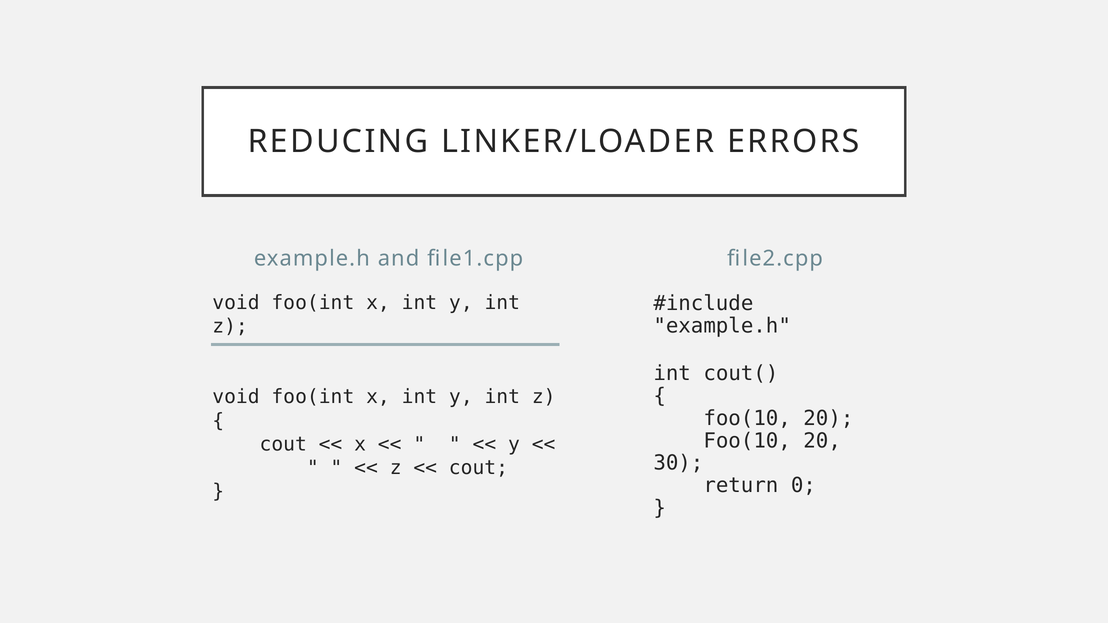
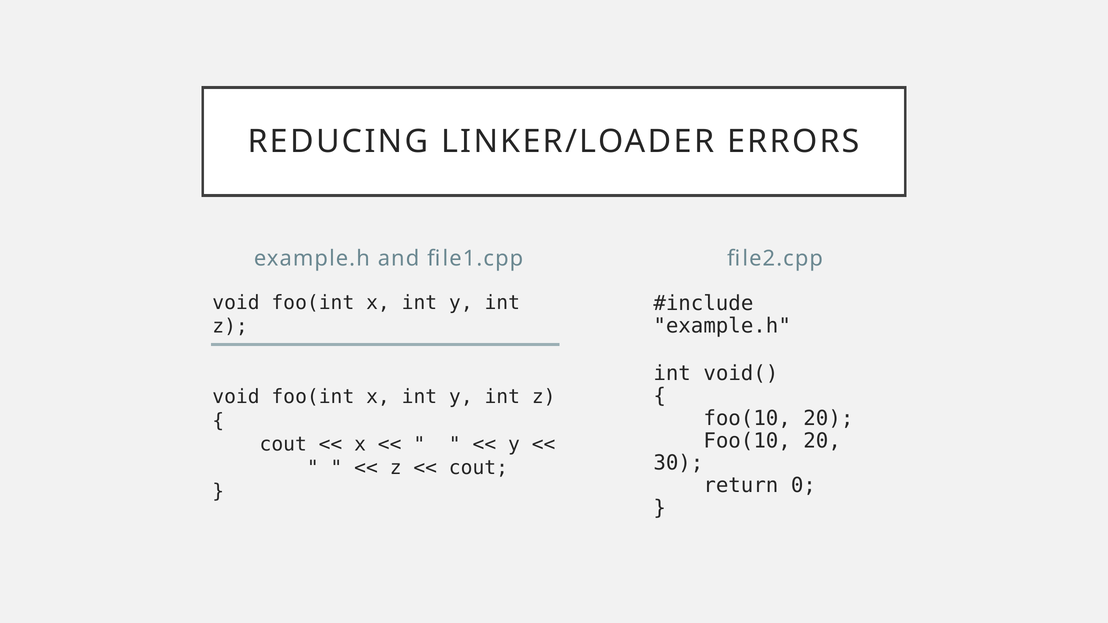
cout(: cout( -> void(
